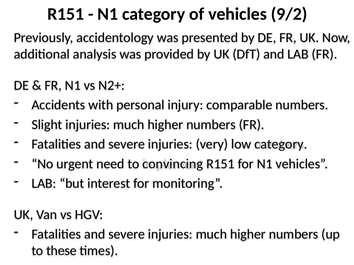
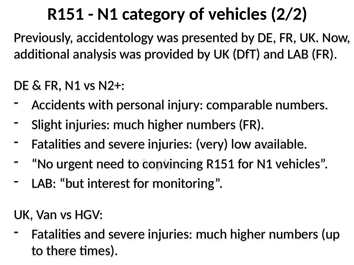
9/2: 9/2 -> 2/2
low category: category -> available
these: these -> there
